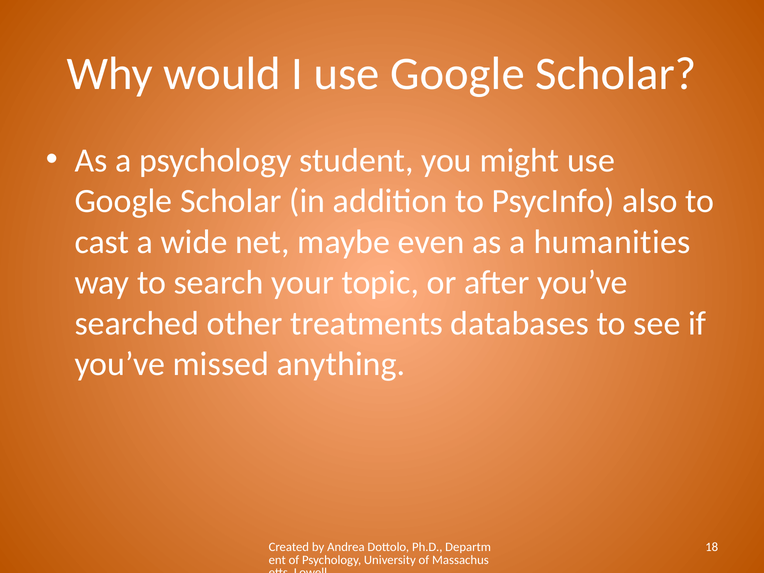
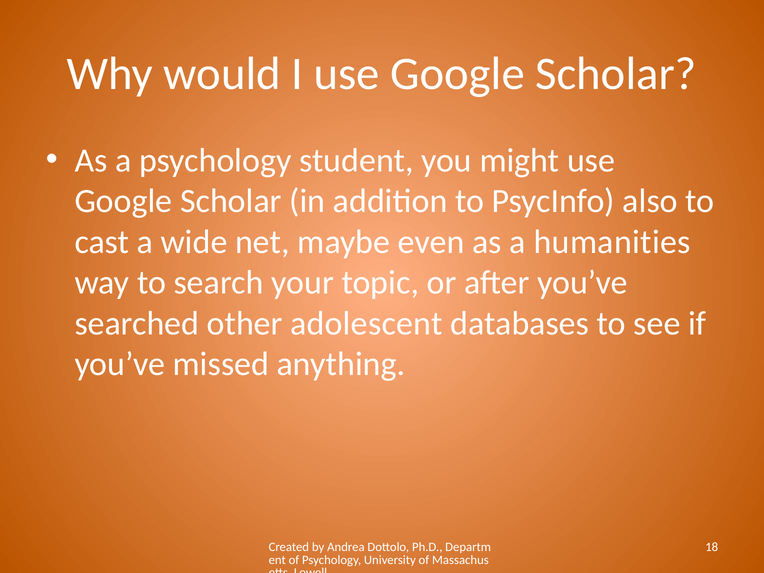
treatments: treatments -> adolescent
